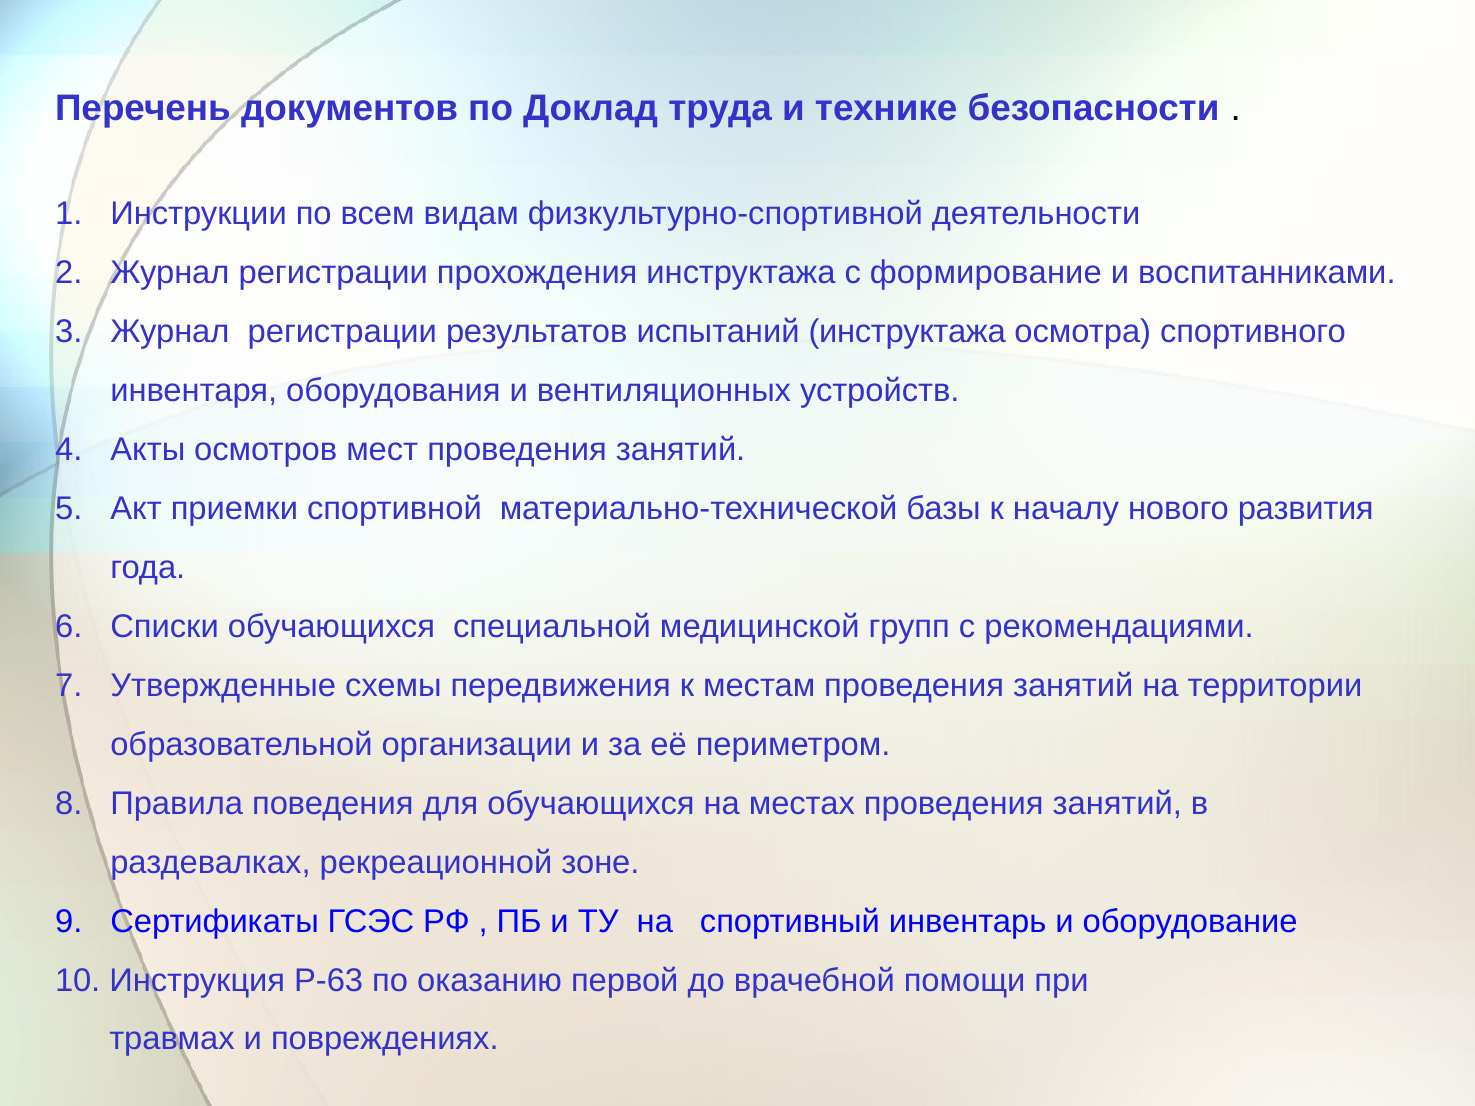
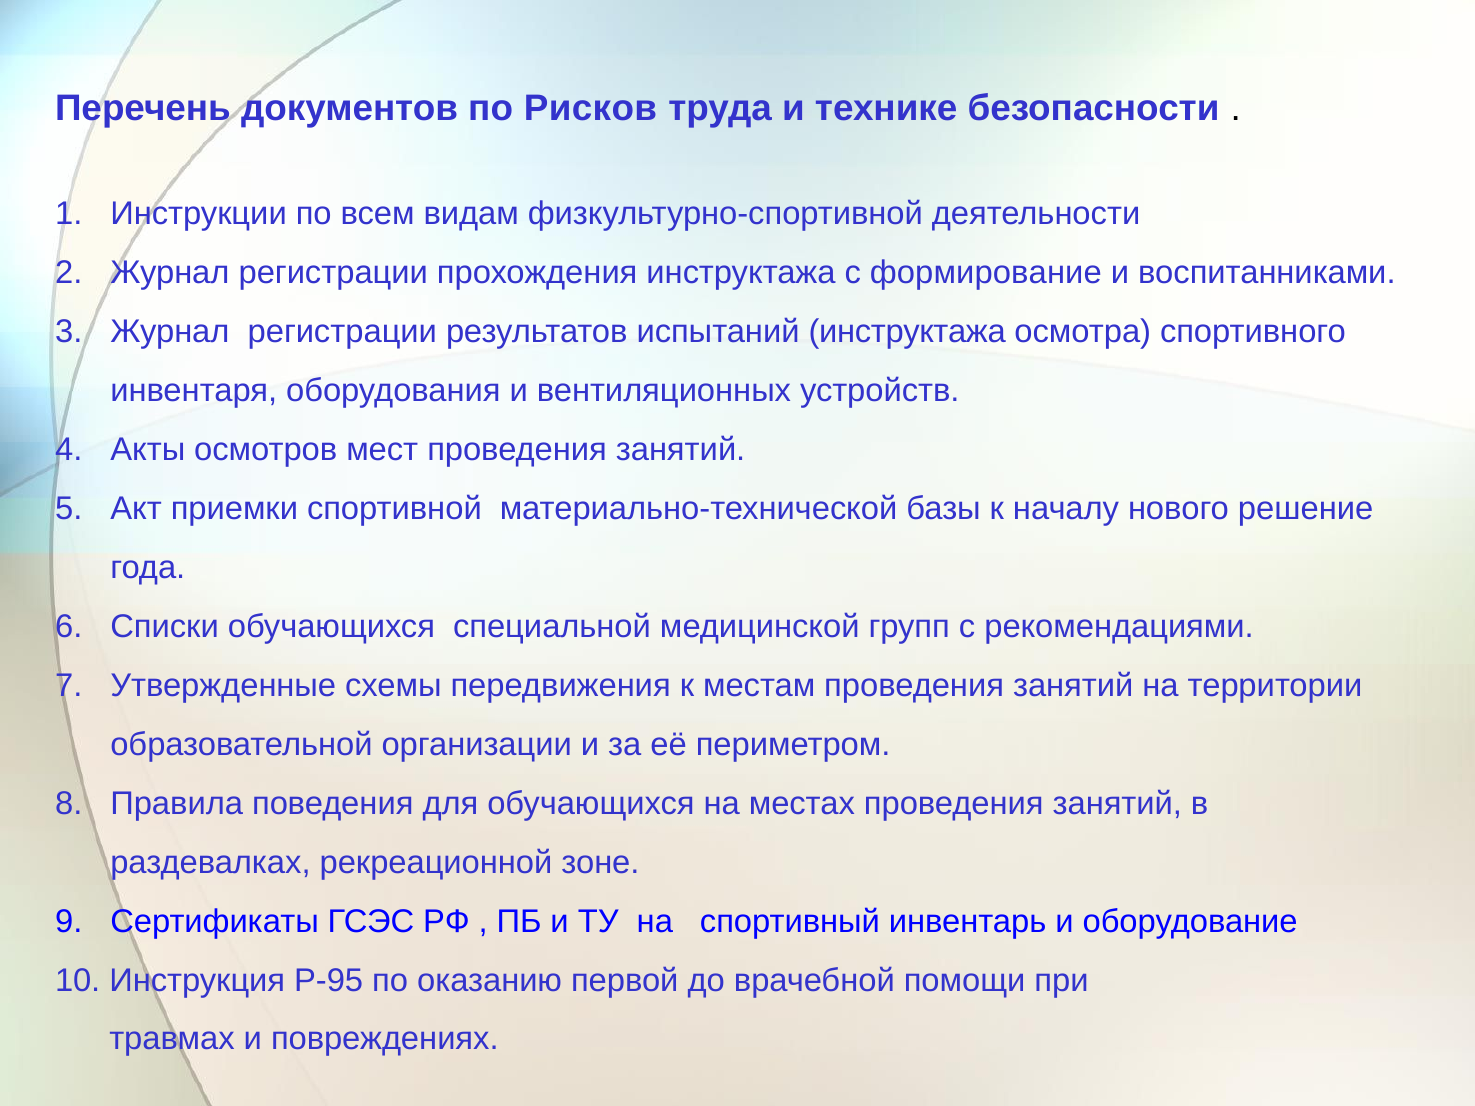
Доклад: Доклад -> Рисков
развития: развития -> решение
Р-63: Р-63 -> Р-95
